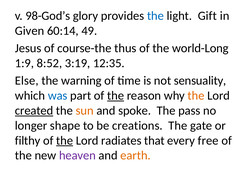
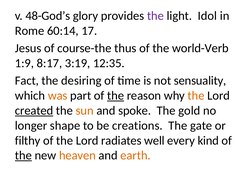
98-God’s: 98-God’s -> 48-God’s
the at (155, 16) colour: blue -> purple
Gift: Gift -> Idol
Given: Given -> Rome
49: 49 -> 17
world-Long: world-Long -> world-Verb
8:52: 8:52 -> 8:17
Else: Else -> Fact
warning: warning -> desiring
was colour: blue -> orange
pass: pass -> gold
the at (65, 140) underline: present -> none
that: that -> well
free: free -> kind
the at (23, 155) underline: none -> present
heaven colour: purple -> orange
